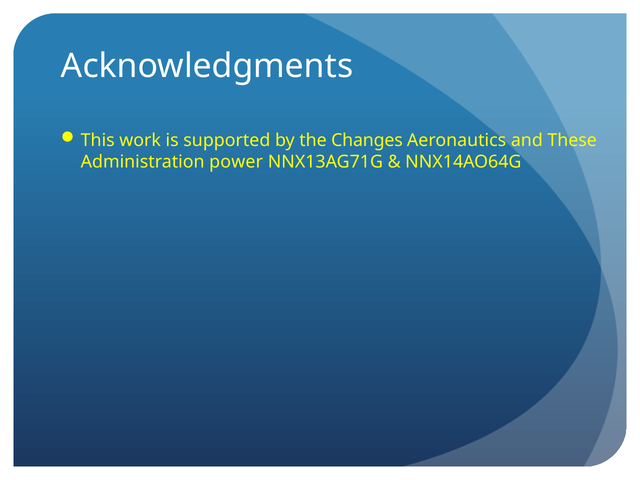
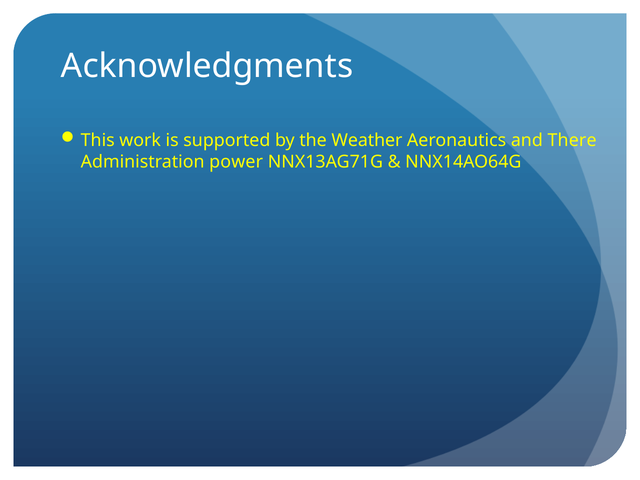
Changes: Changes -> Weather
These: These -> There
